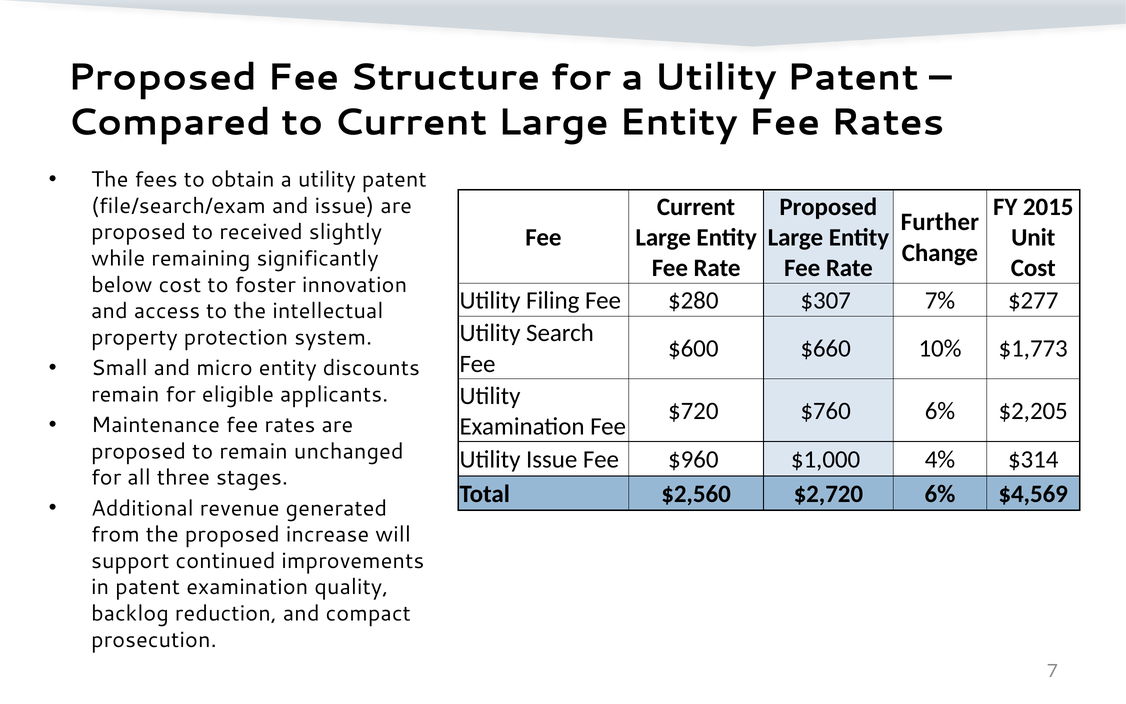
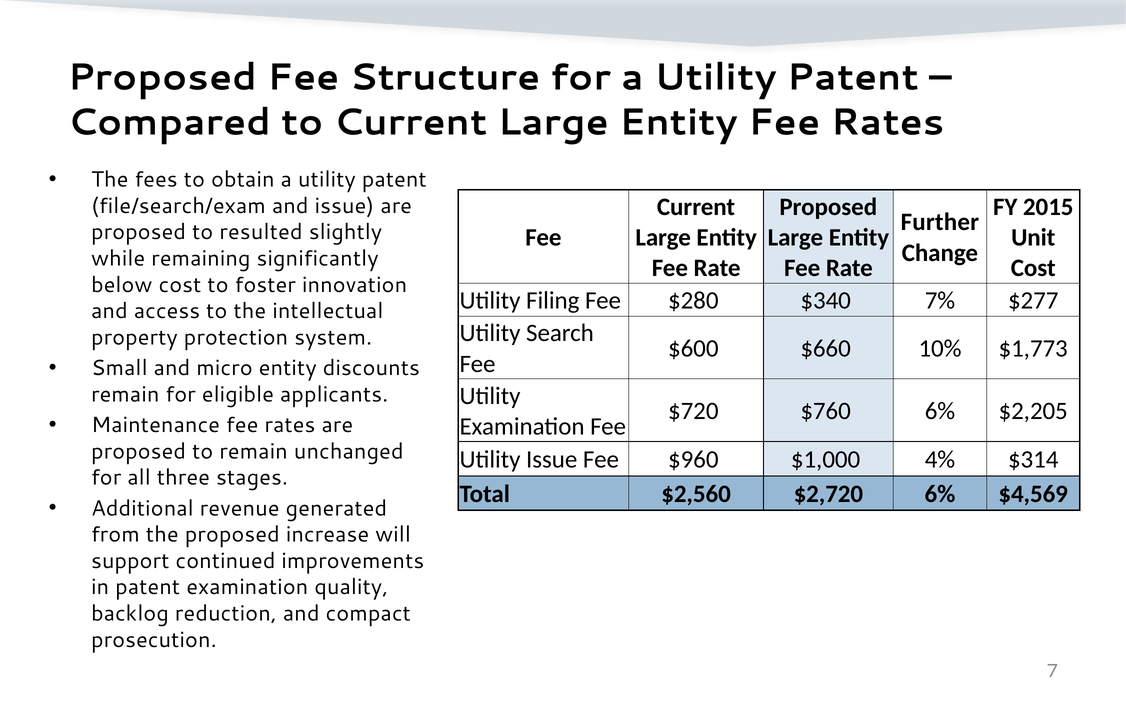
received: received -> resulted
$307: $307 -> $340
